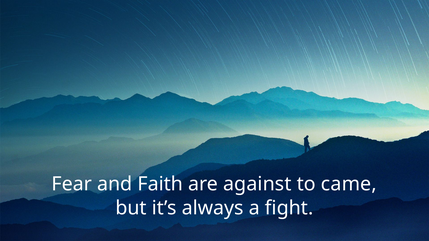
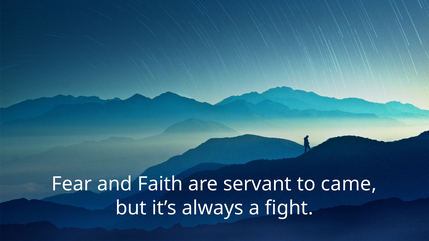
against: against -> servant
